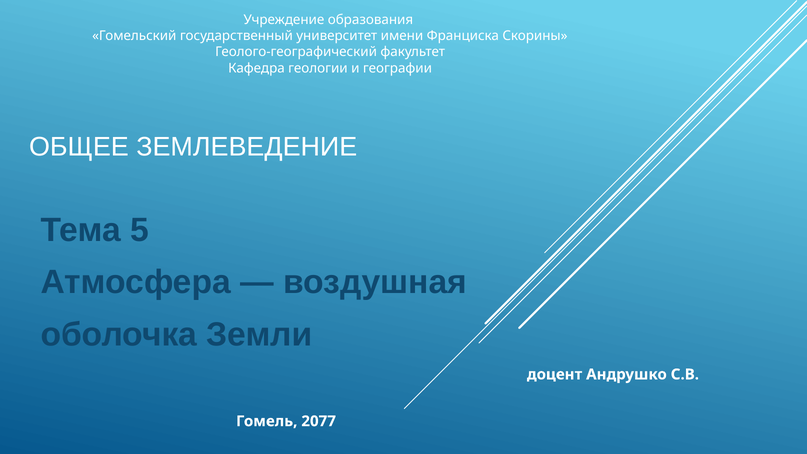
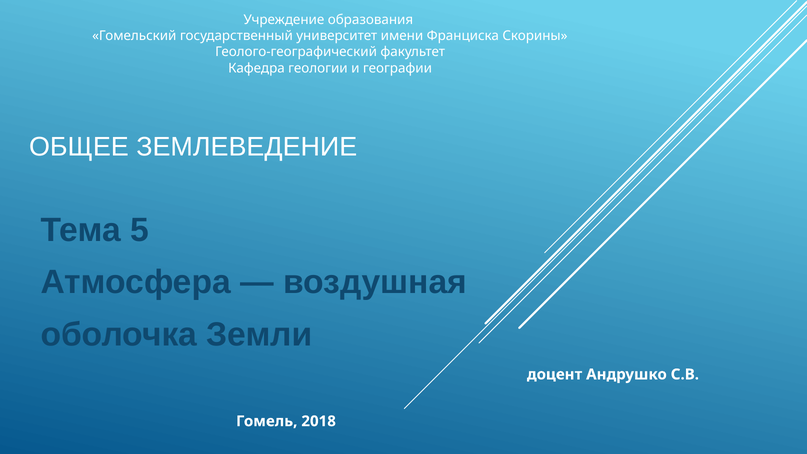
2077: 2077 -> 2018
